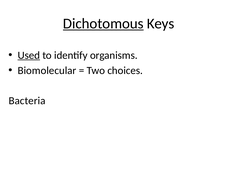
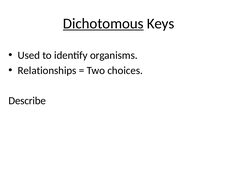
Used underline: present -> none
Biomolecular: Biomolecular -> Relationships
Bacteria: Bacteria -> Describe
